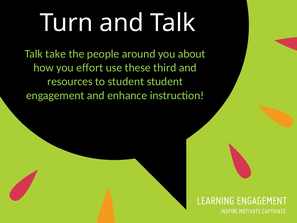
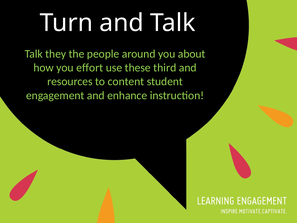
take: take -> they
to student: student -> content
